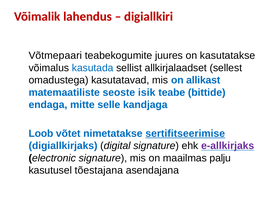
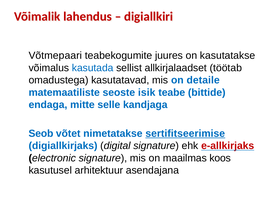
sellest: sellest -> töötab
allikast: allikast -> detaile
Loob: Loob -> Seob
e-allkirjaks colour: purple -> red
palju: palju -> koos
tõestajana: tõestajana -> arhitektuur
